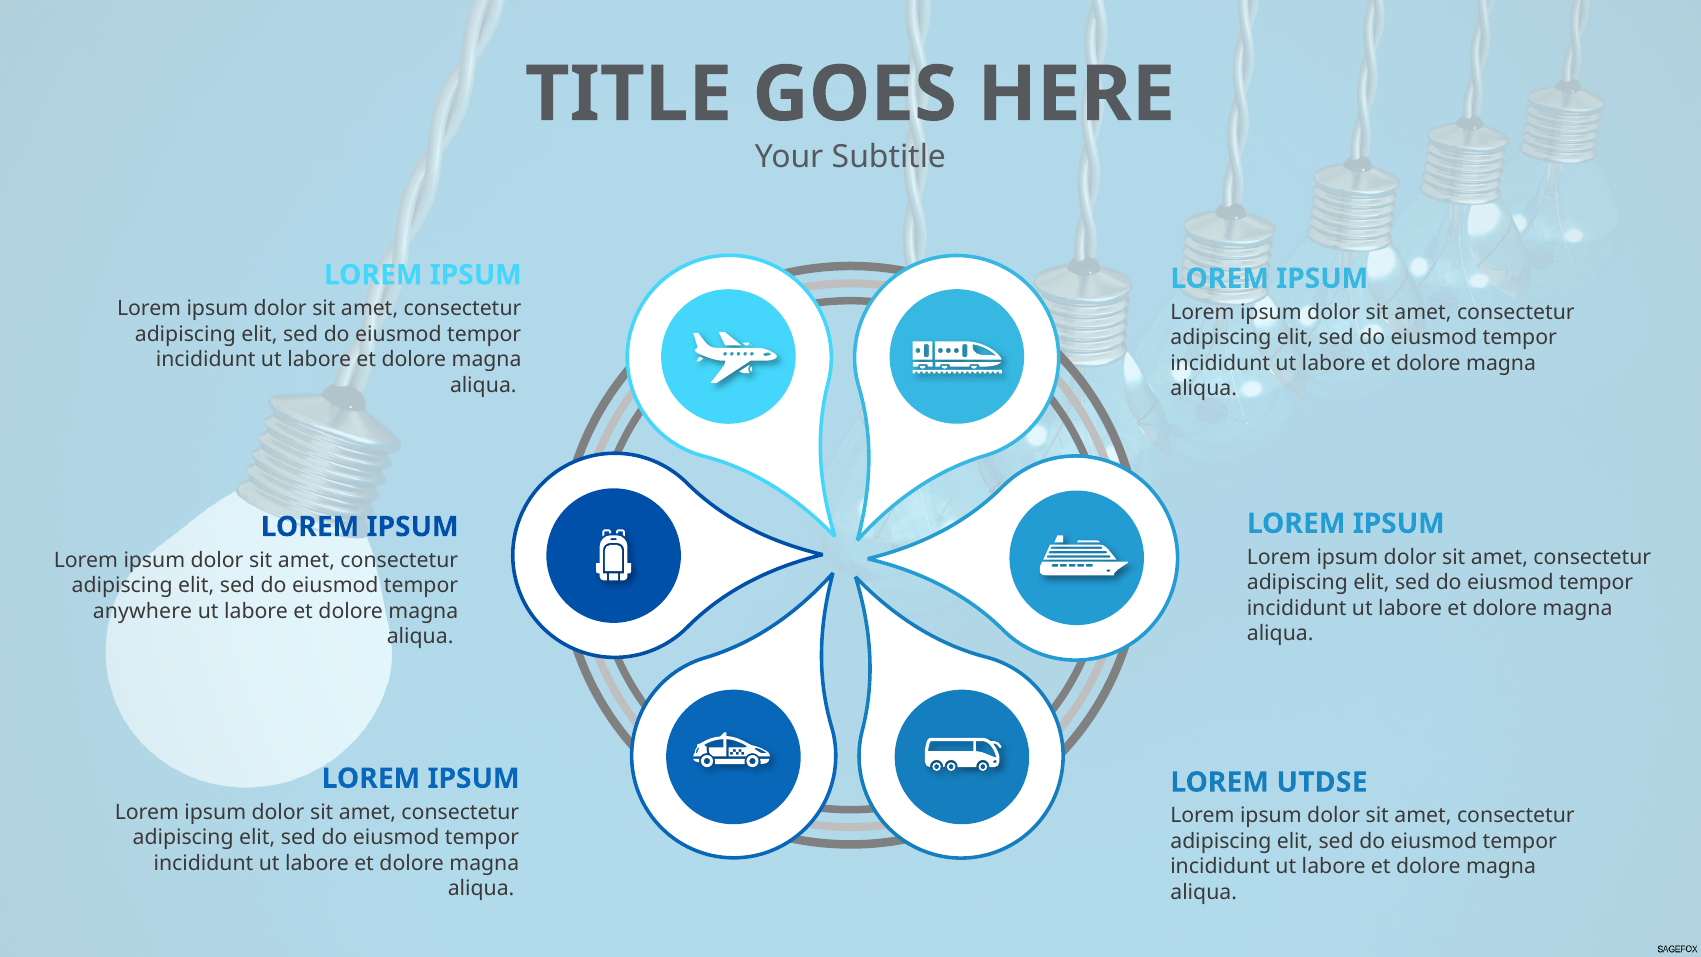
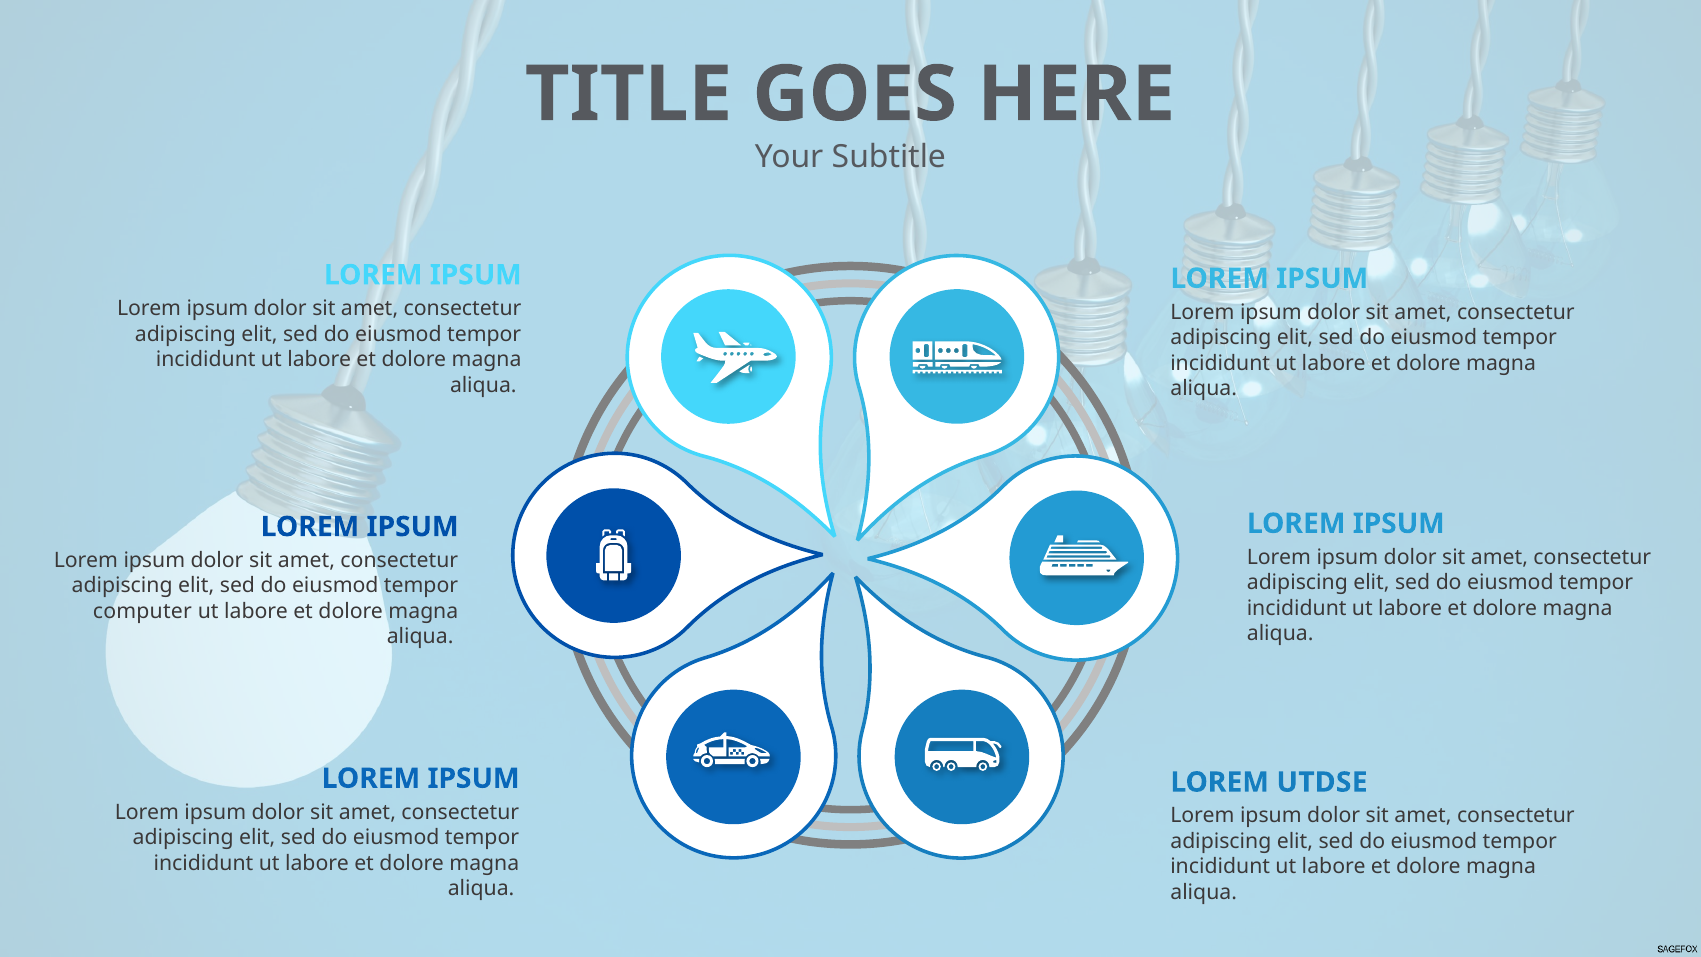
anywhere: anywhere -> computer
